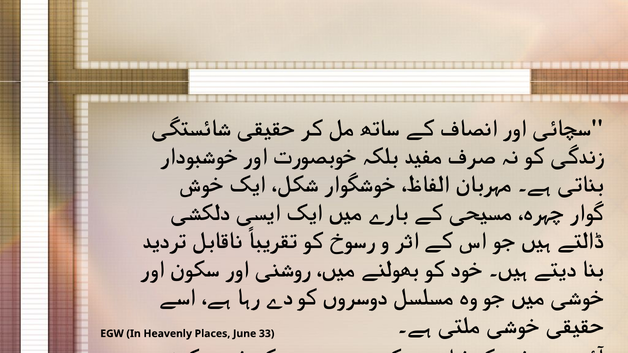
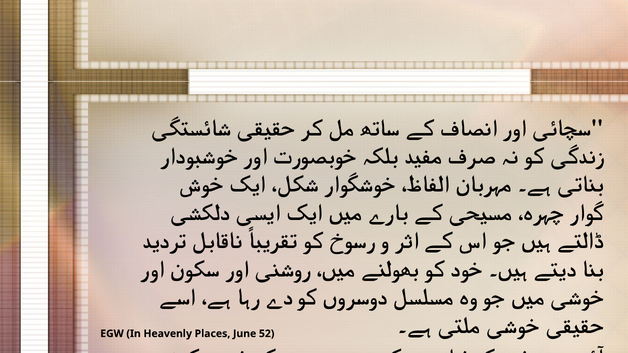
33: 33 -> 52
